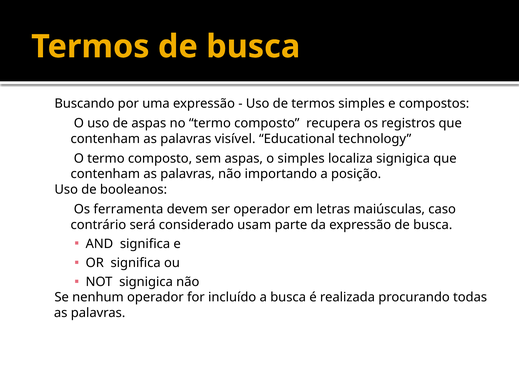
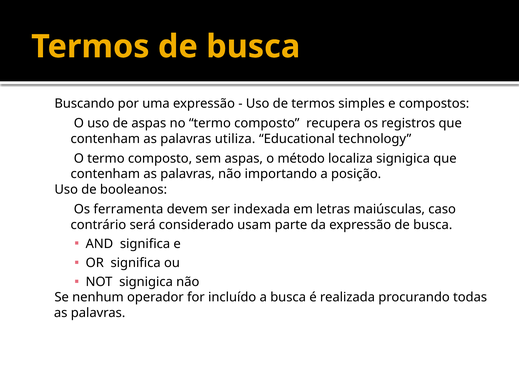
visível: visível -> utiliza
o simples: simples -> método
ser operador: operador -> indexada
